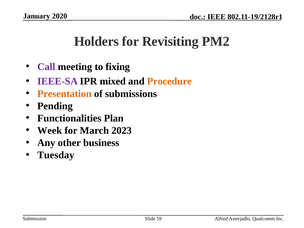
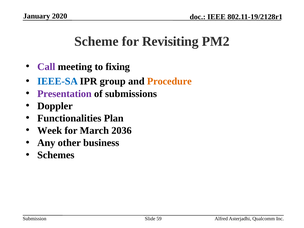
Holders: Holders -> Scheme
IEEE-SA colour: purple -> blue
mixed: mixed -> group
Presentation colour: orange -> purple
Pending: Pending -> Doppler
2023: 2023 -> 2036
Tuesday: Tuesday -> Schemes
